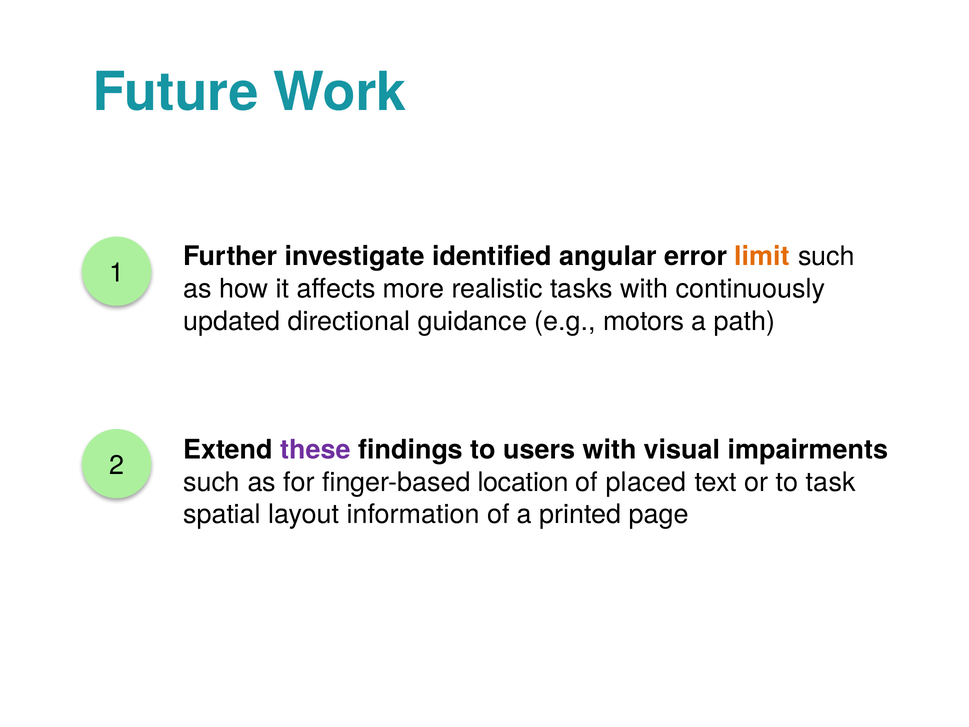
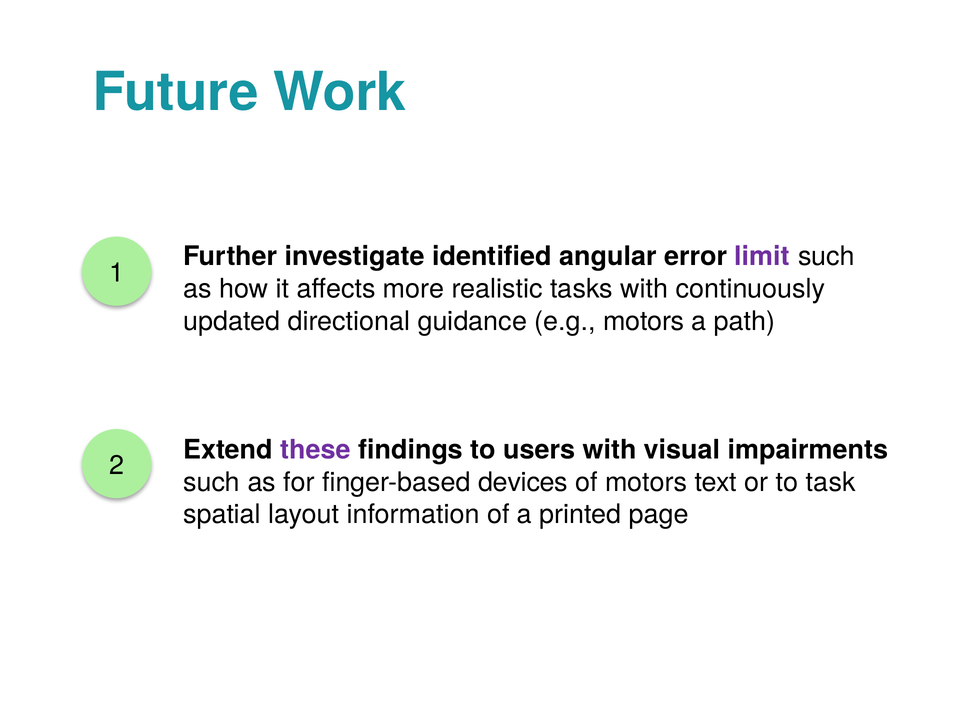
limit colour: orange -> purple
location: location -> devices
of placed: placed -> motors
